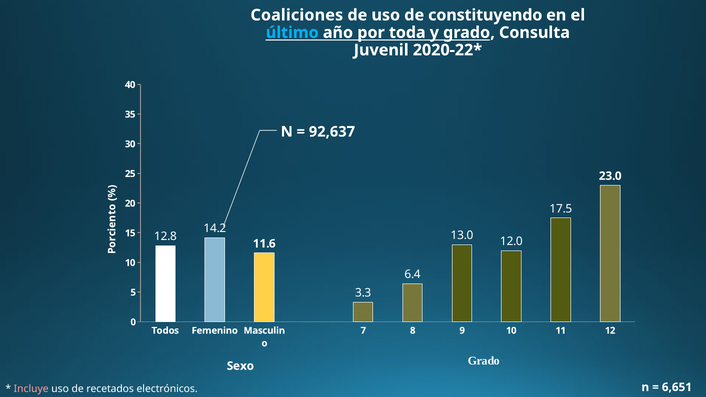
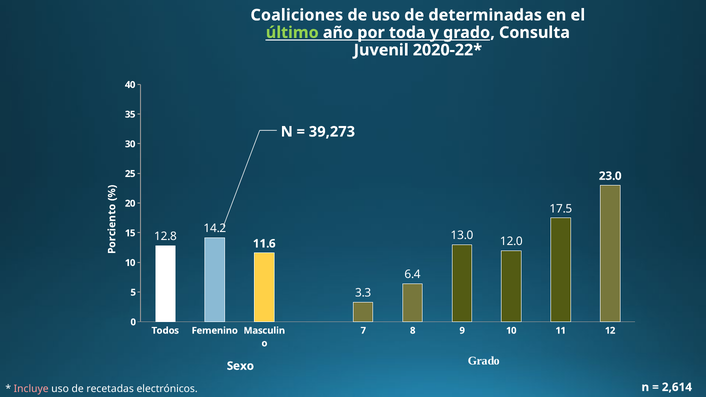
constituyendo: constituyendo -> determinadas
último colour: light blue -> light green
92,637: 92,637 -> 39,273
recetados: recetados -> recetadas
6,651: 6,651 -> 2,614
